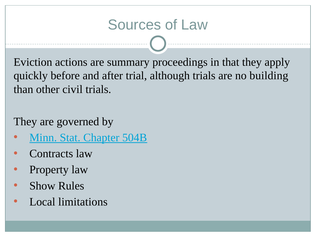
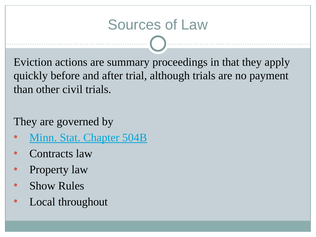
building: building -> payment
limitations: limitations -> throughout
